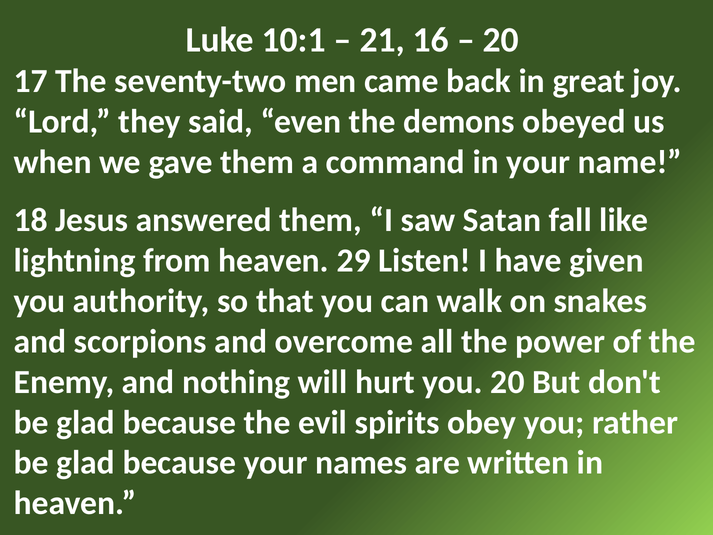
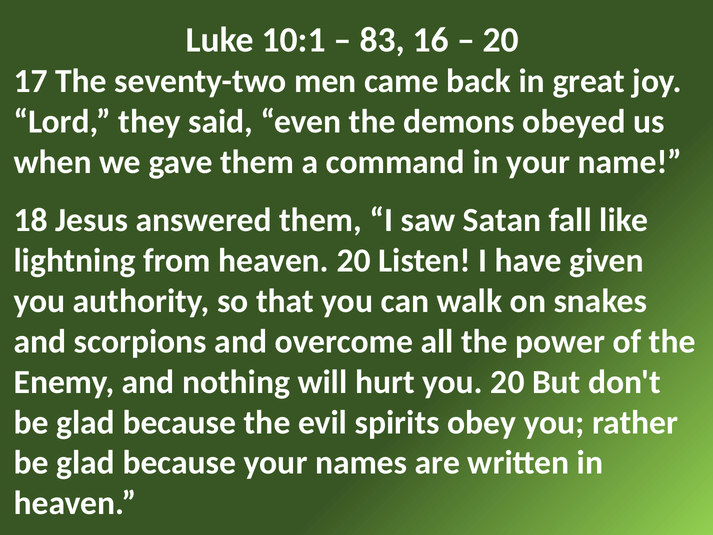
21: 21 -> 83
heaven 29: 29 -> 20
